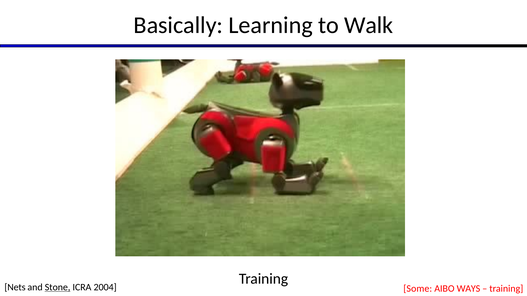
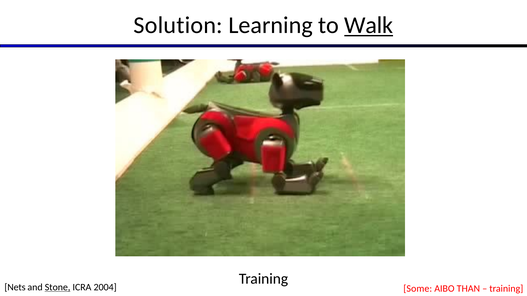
Basically: Basically -> Solution
Walk underline: none -> present
WAYS: WAYS -> THAN
